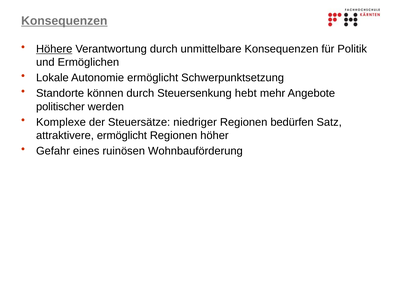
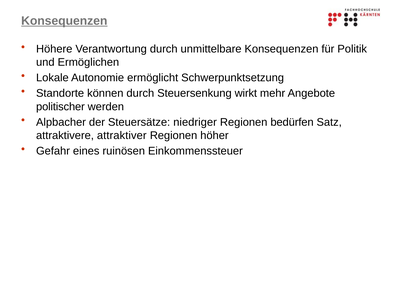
Höhere underline: present -> none
hebt: hebt -> wirkt
Komplexe: Komplexe -> Alpbacher
attraktivere ermöglicht: ermöglicht -> attraktiver
Wohnbauförderung: Wohnbauförderung -> Einkommenssteuer
